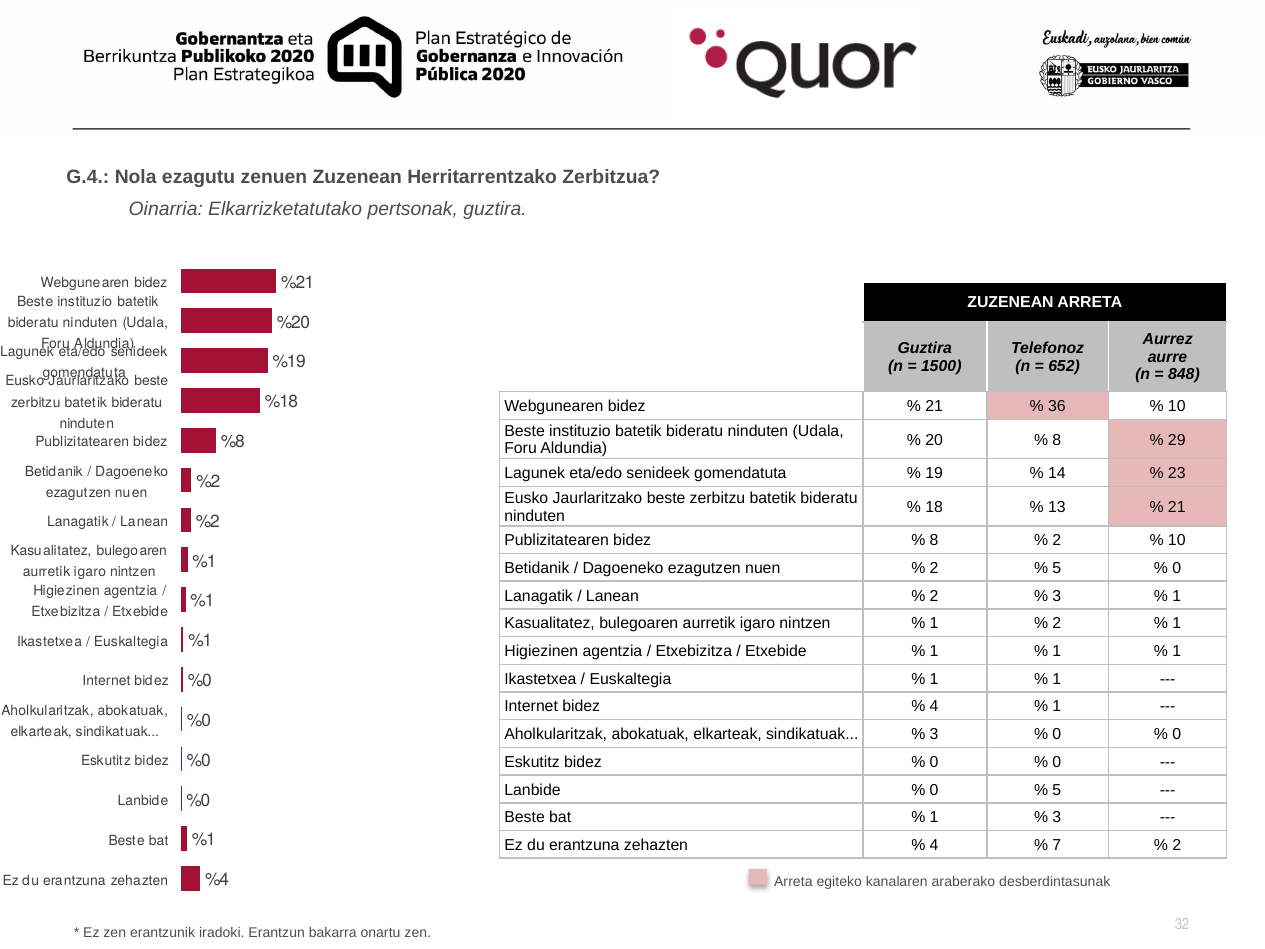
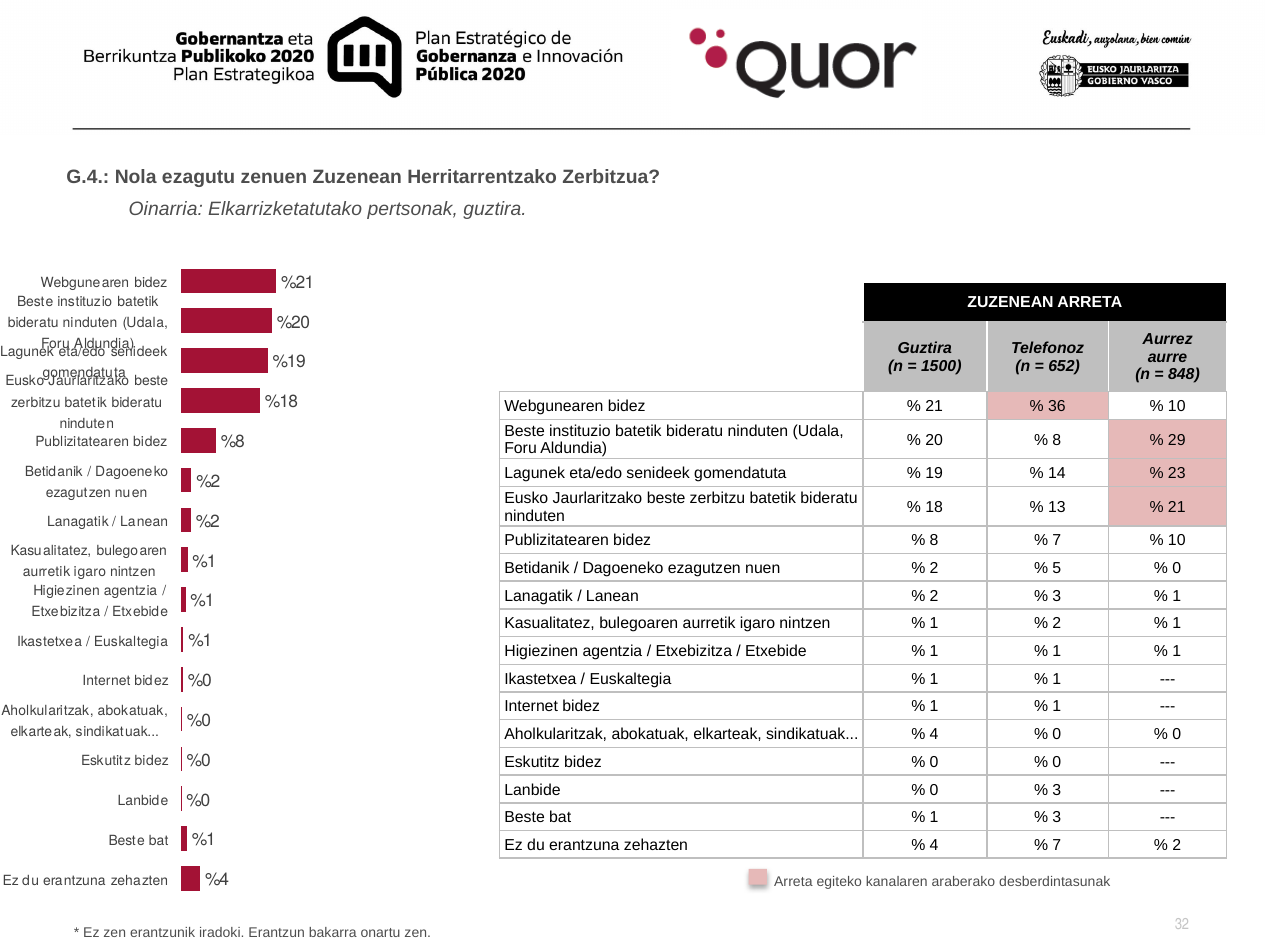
2 at (1057, 540): 2 -> 7
4 at (934, 707): 4 -> 1
3 at (934, 734): 3 -> 4
5 at (1057, 790): 5 -> 3
